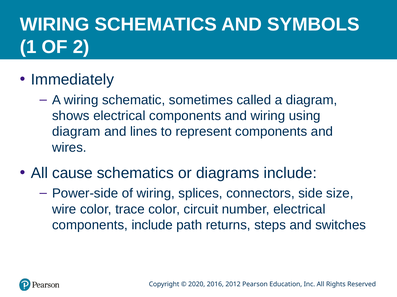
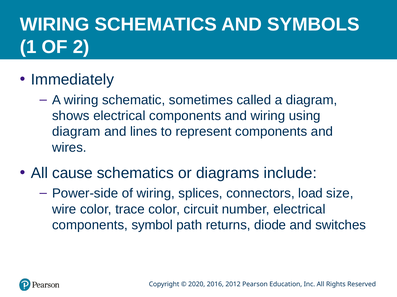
side: side -> load
components include: include -> symbol
steps: steps -> diode
